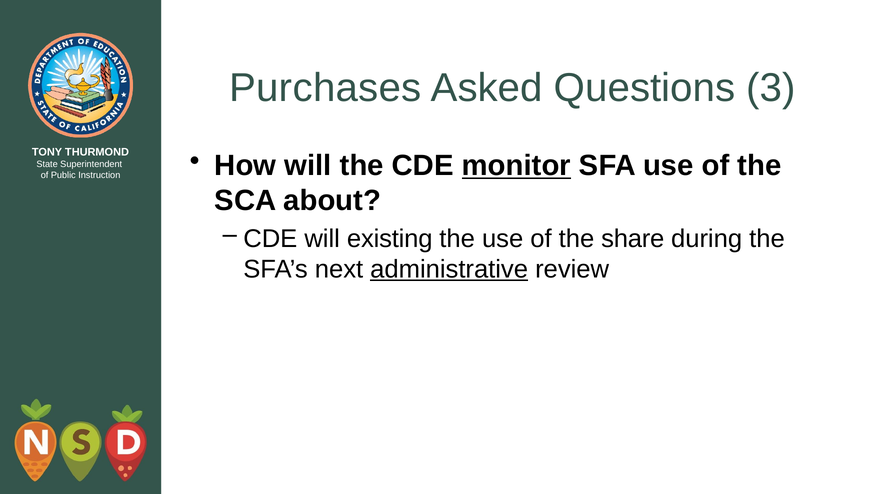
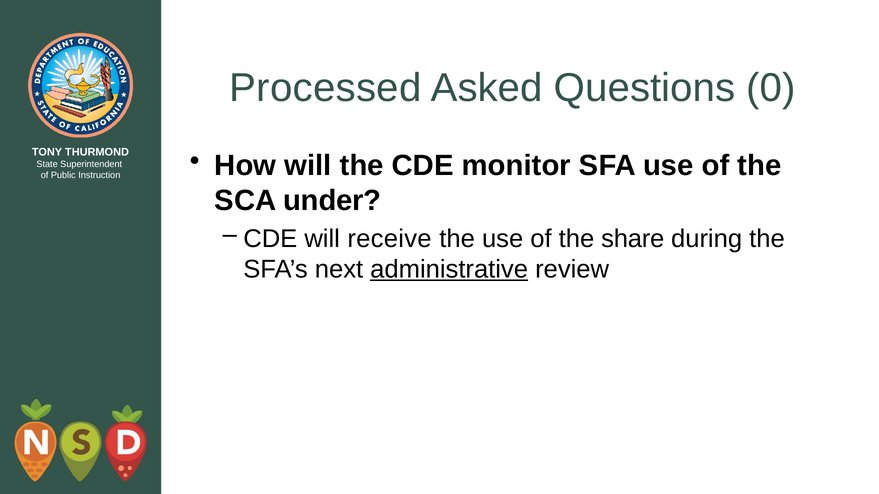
Purchases: Purchases -> Processed
3: 3 -> 0
monitor underline: present -> none
about: about -> under
existing: existing -> receive
